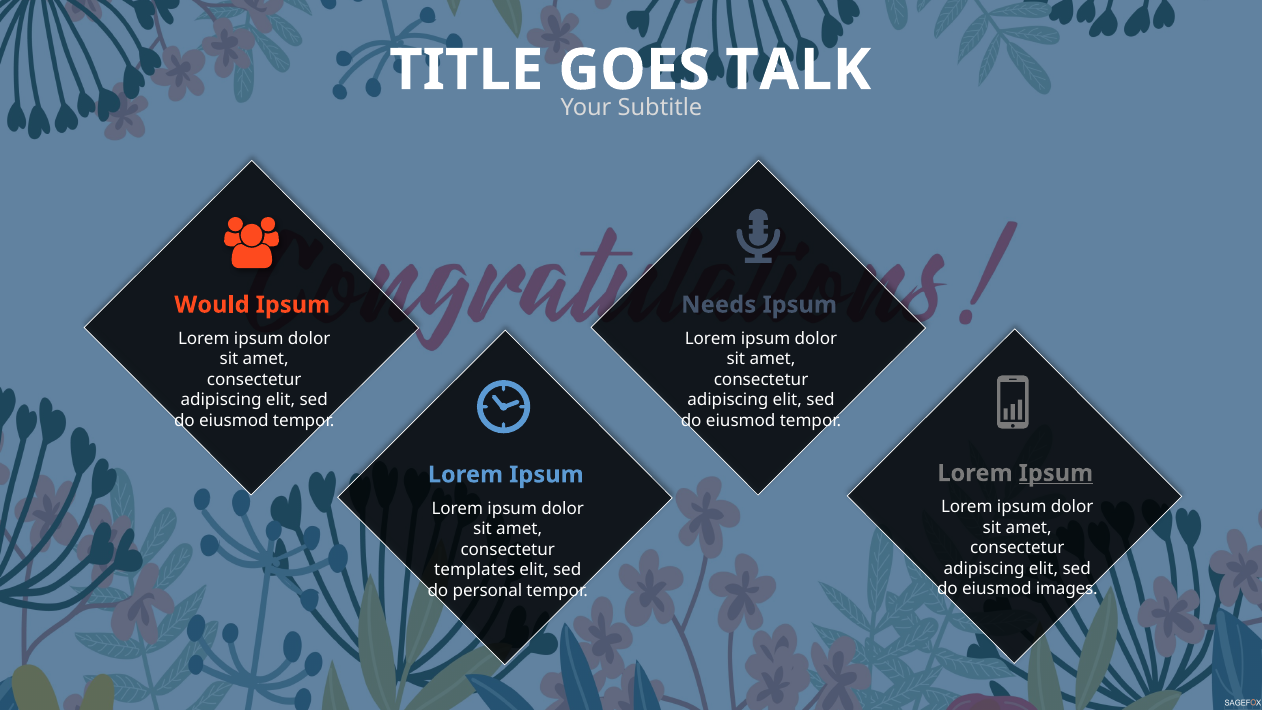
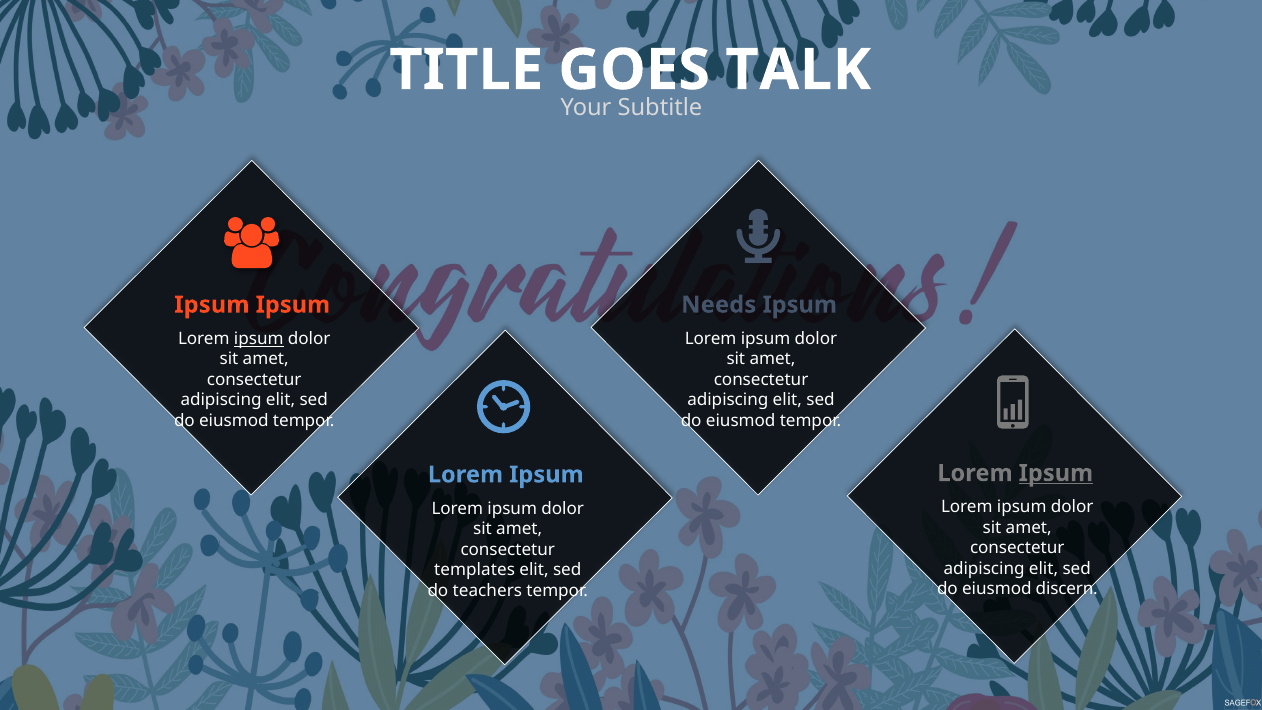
Would at (212, 305): Would -> Ipsum
ipsum at (259, 339) underline: none -> present
images: images -> discern
personal: personal -> teachers
